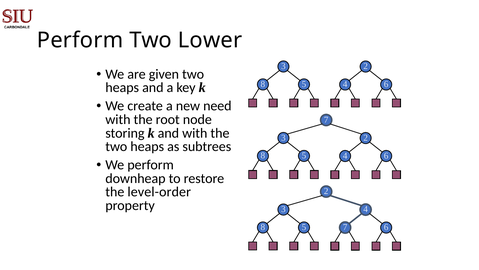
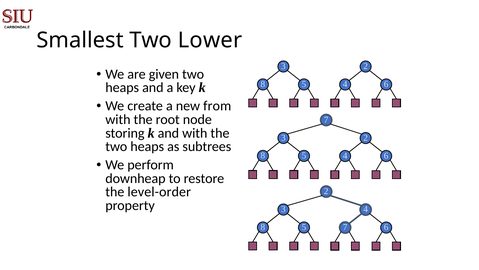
Perform at (80, 40): Perform -> Smallest
need: need -> from
